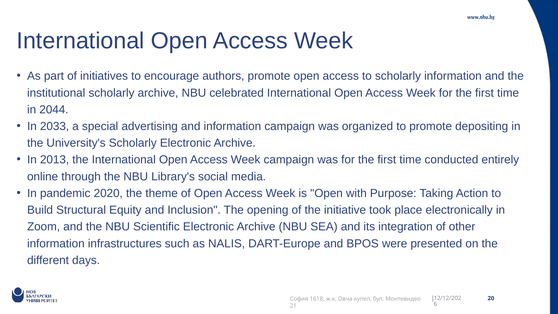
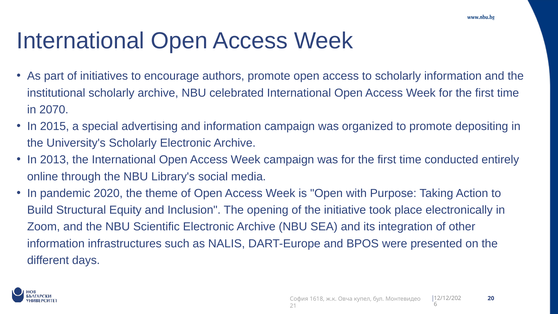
2044: 2044 -> 2070
2033: 2033 -> 2015
